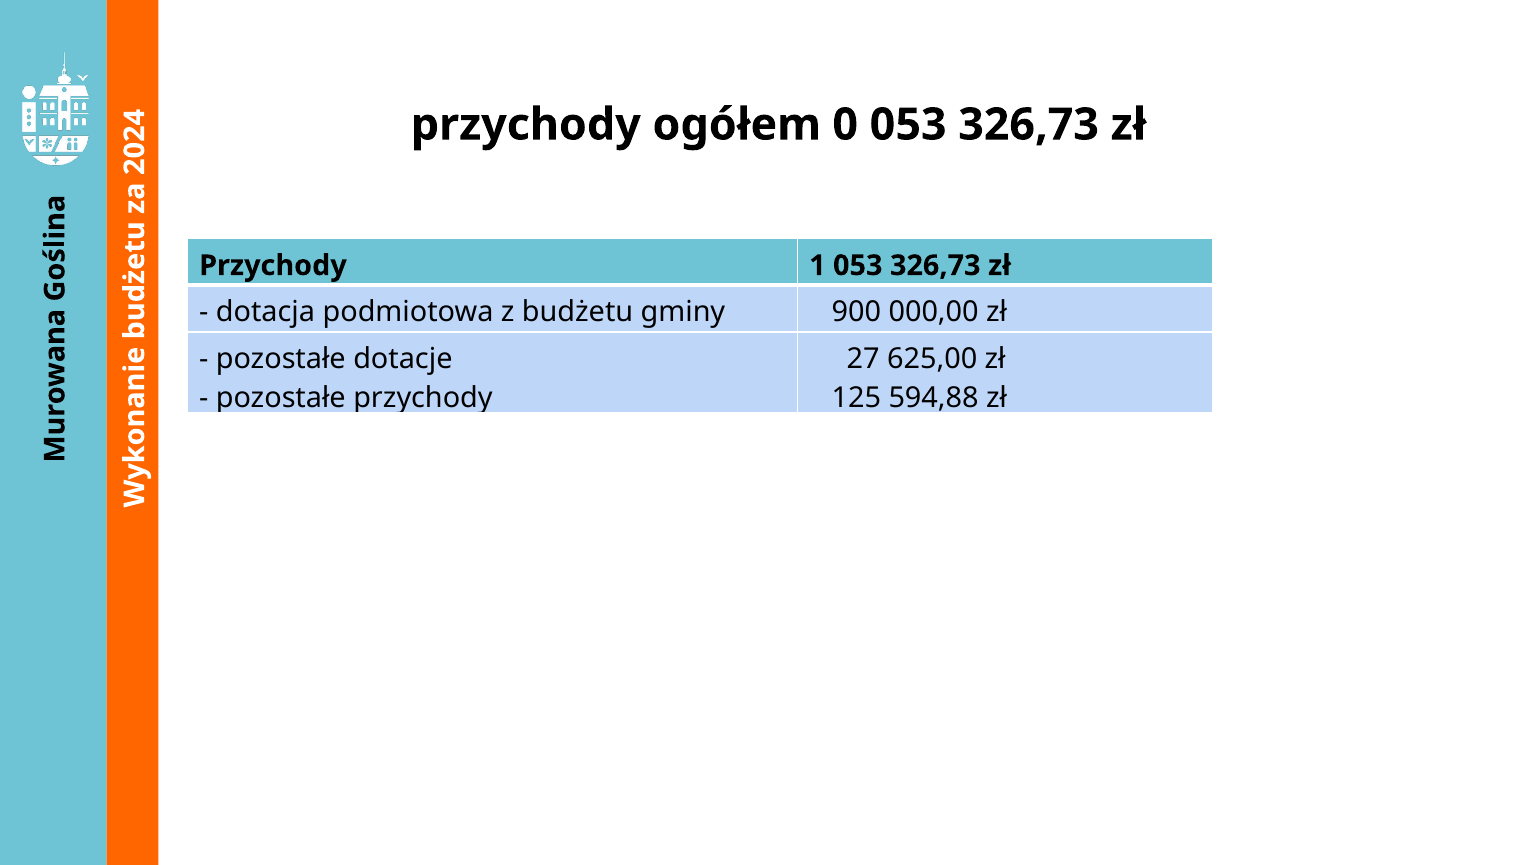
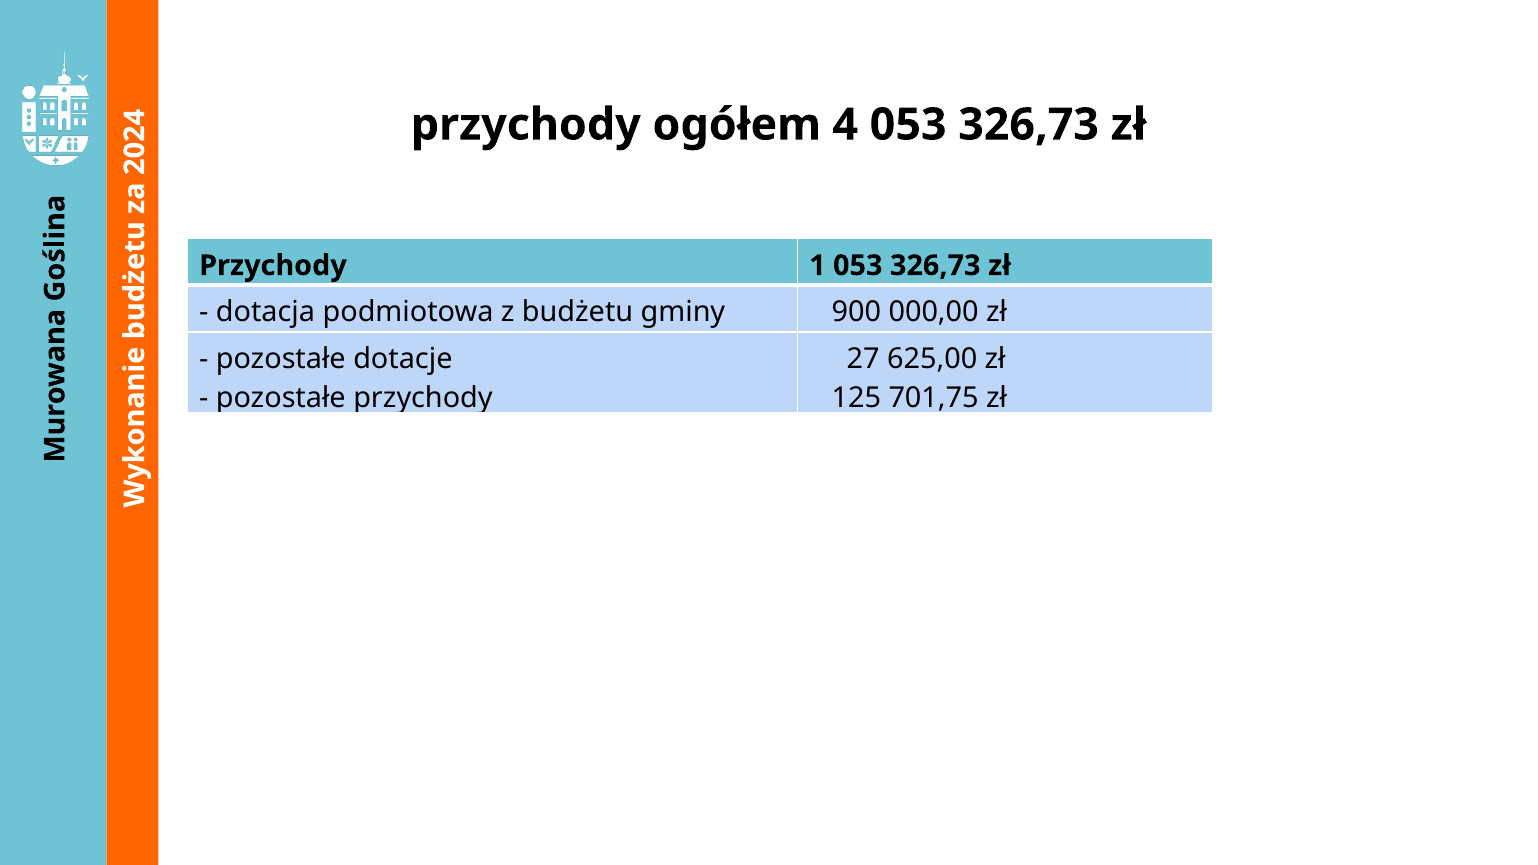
ogółem 0: 0 -> 4
594,88: 594,88 -> 701,75
